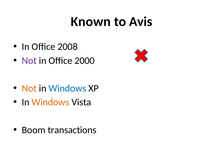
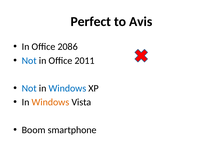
Known: Known -> Perfect
2008: 2008 -> 2086
Not at (29, 61) colour: purple -> blue
2000: 2000 -> 2011
Not at (29, 88) colour: orange -> blue
transactions: transactions -> smartphone
